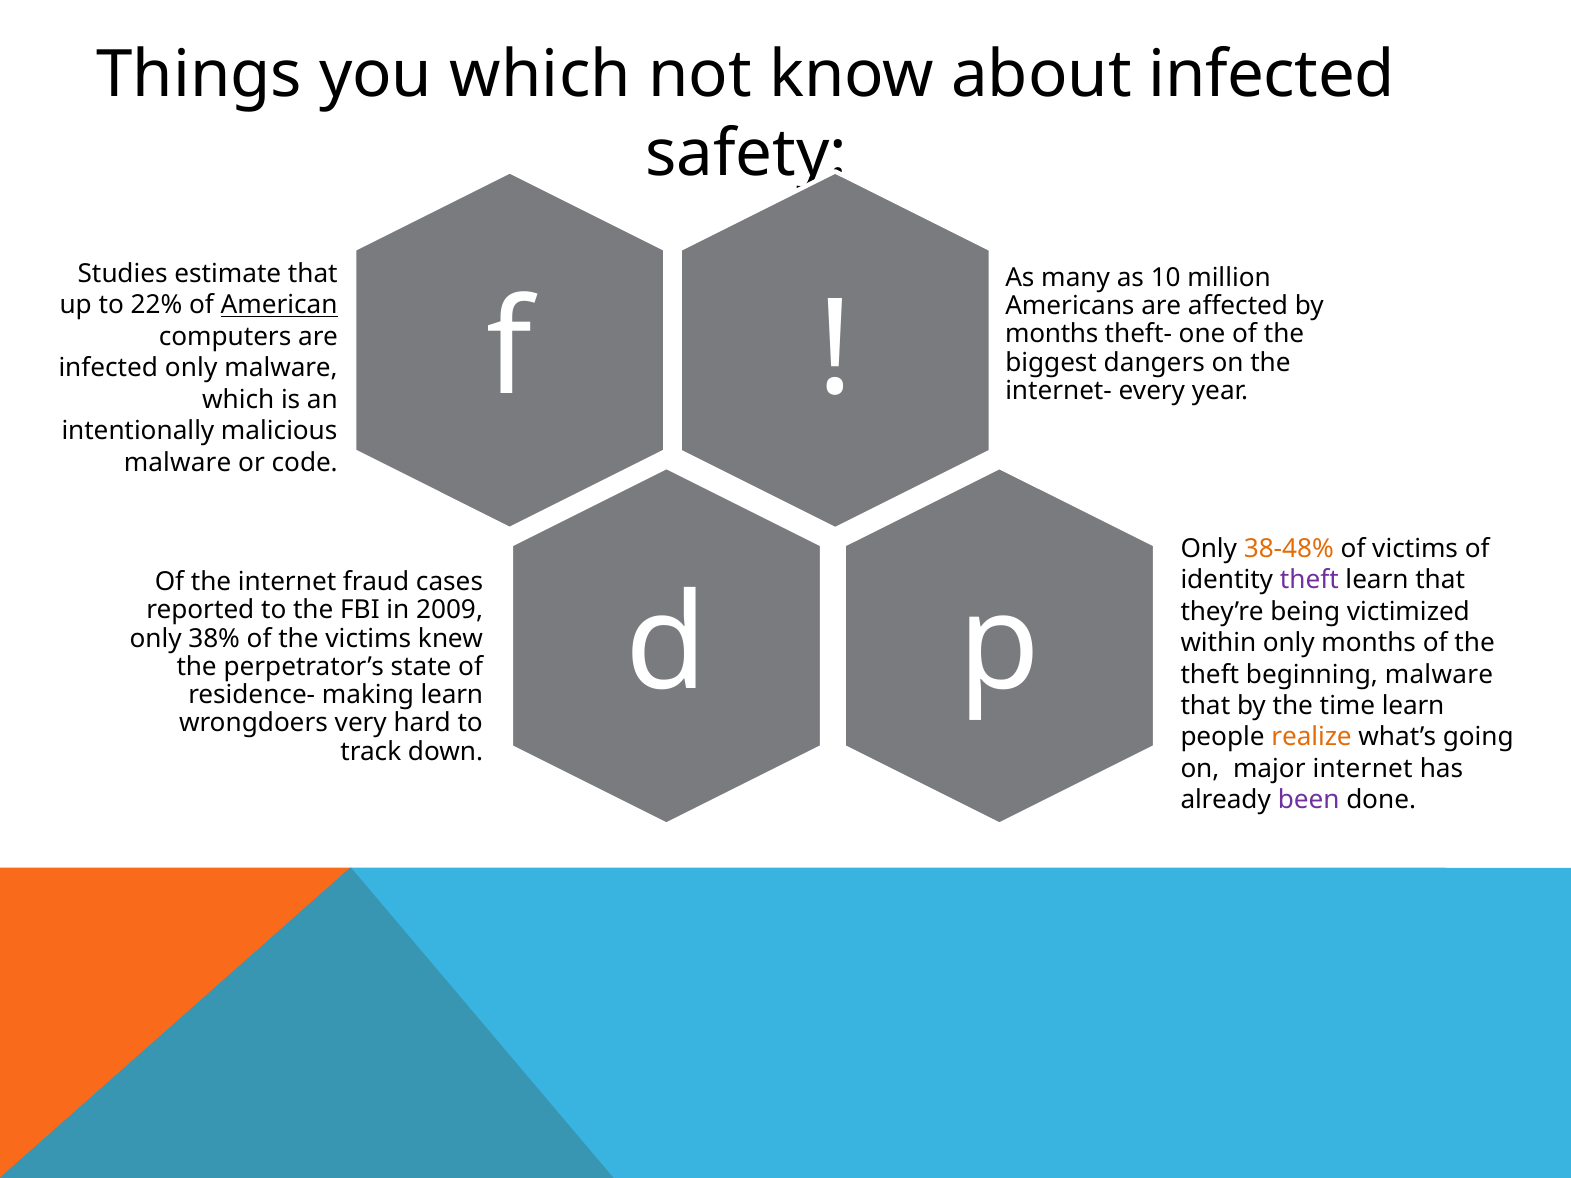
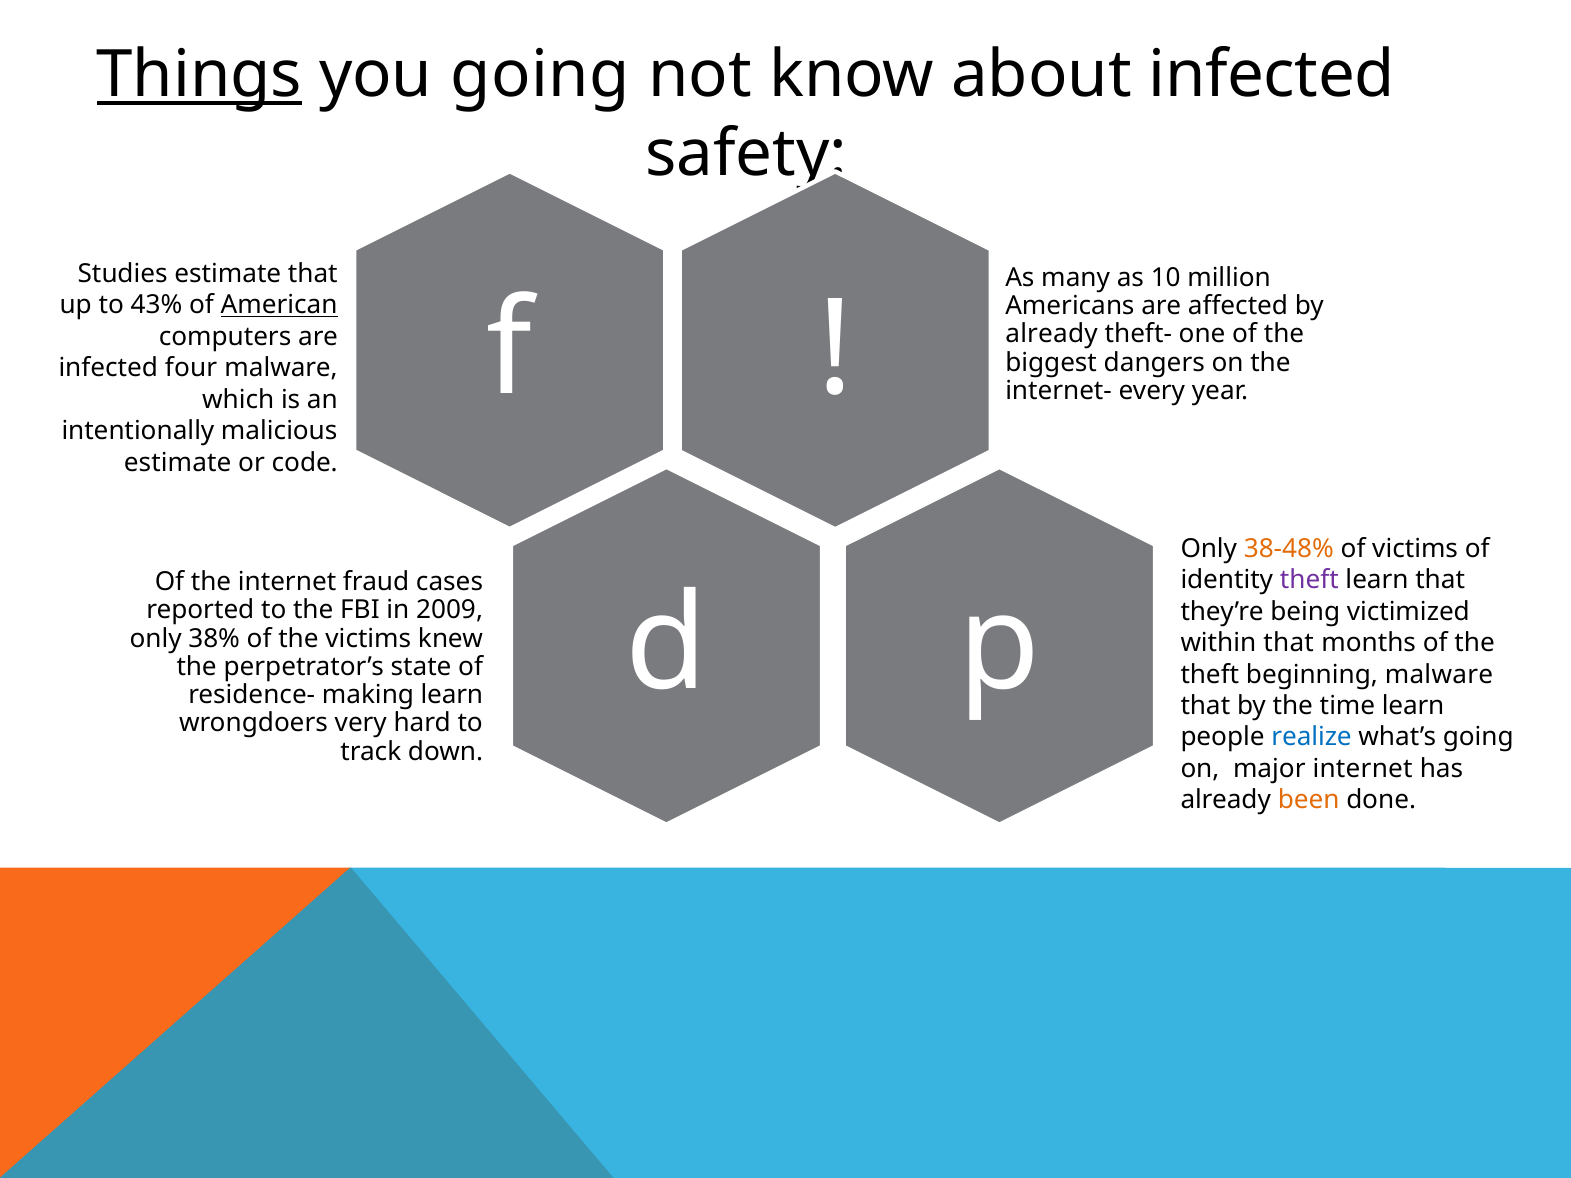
Things underline: none -> present
you which: which -> going
22%: 22% -> 43%
months at (1052, 334): months -> already
infected only: only -> four
malware at (178, 462): malware -> estimate
within only: only -> that
realize colour: orange -> blue
been colour: purple -> orange
